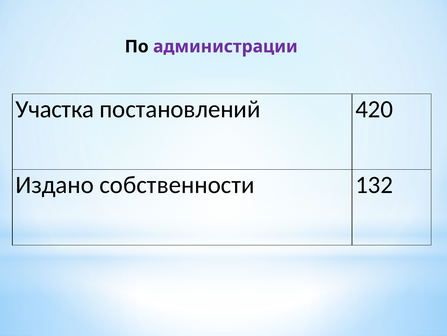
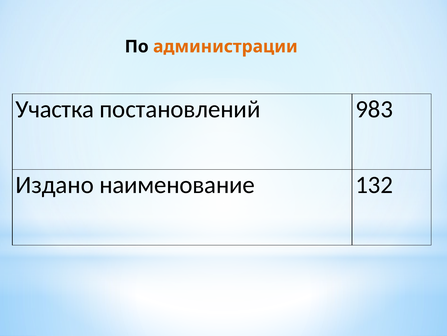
администрации colour: purple -> orange
420: 420 -> 983
собственности: собственности -> наименование
